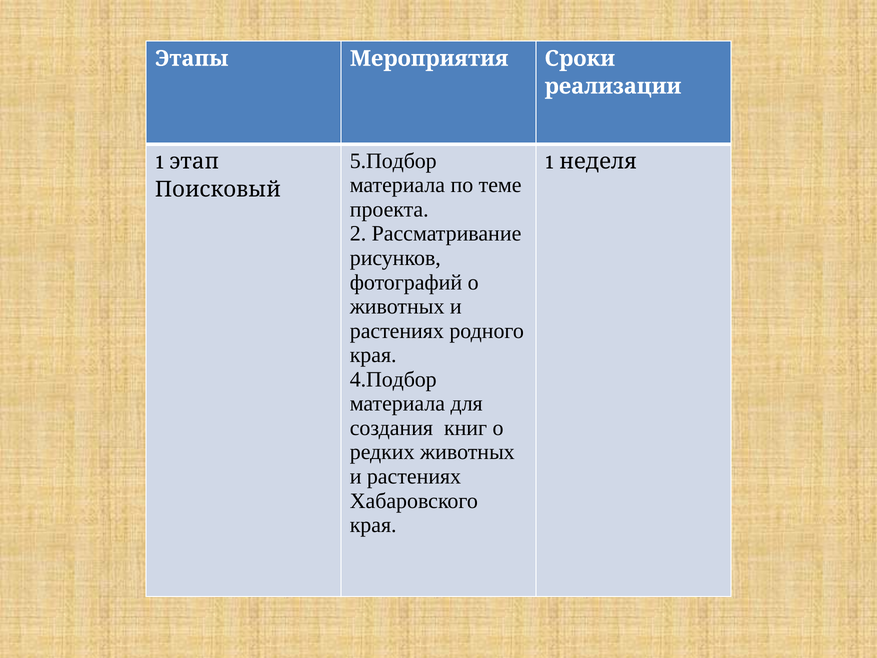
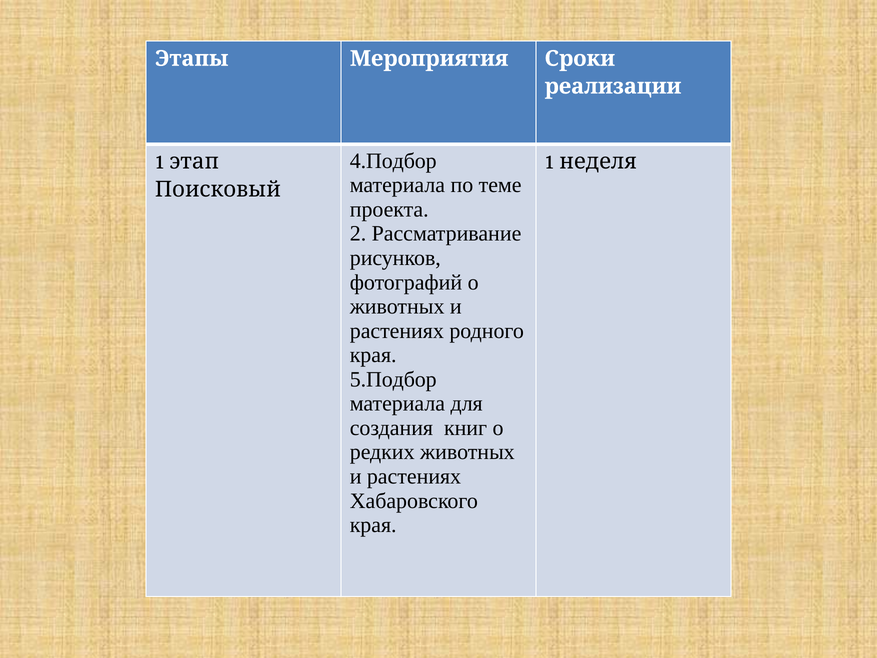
5.Подбор: 5.Подбор -> 4.Подбор
4.Подбор: 4.Подбор -> 5.Подбор
